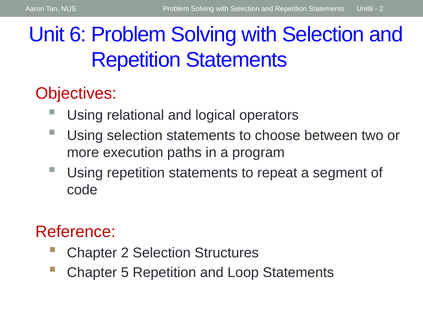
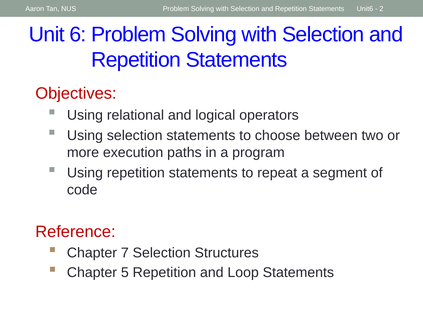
Chapter 2: 2 -> 7
